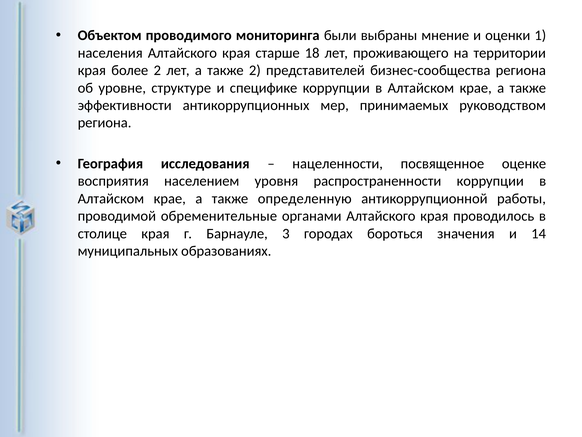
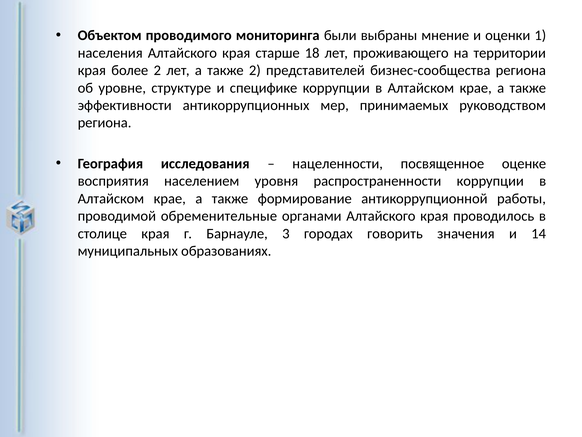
определенную: определенную -> формирование
бороться: бороться -> говорить
